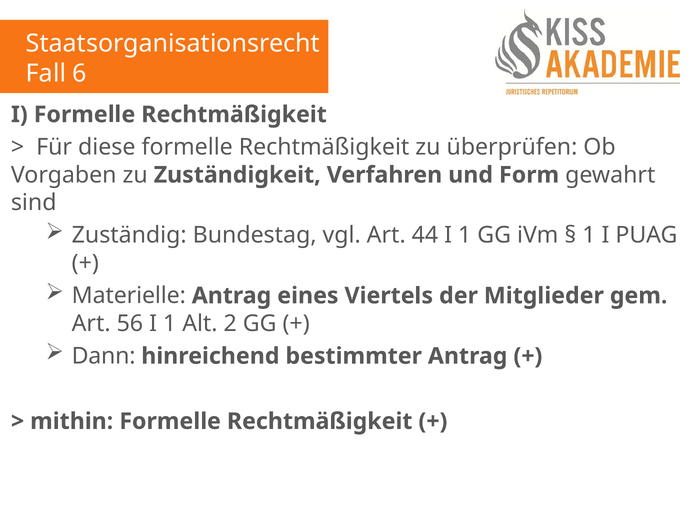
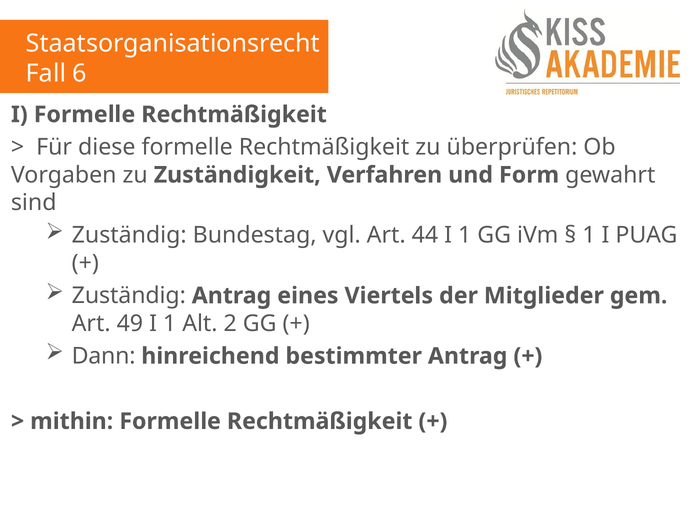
Materielle at (129, 296): Materielle -> Zuständig
56: 56 -> 49
